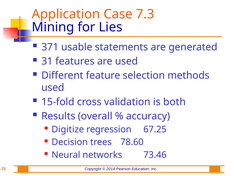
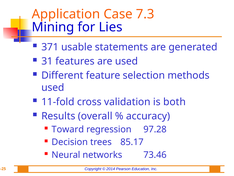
15-fold: 15-fold -> 11-fold
Digitize: Digitize -> Toward
67.25: 67.25 -> 97.28
78.60: 78.60 -> 85.17
